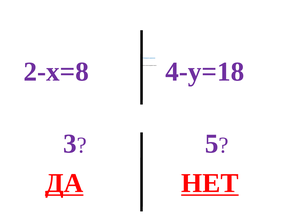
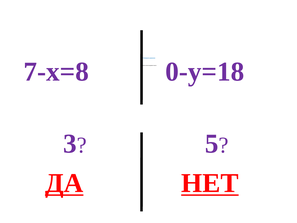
2-х=8: 2-х=8 -> 7-х=8
4-у=18: 4-у=18 -> 0-у=18
